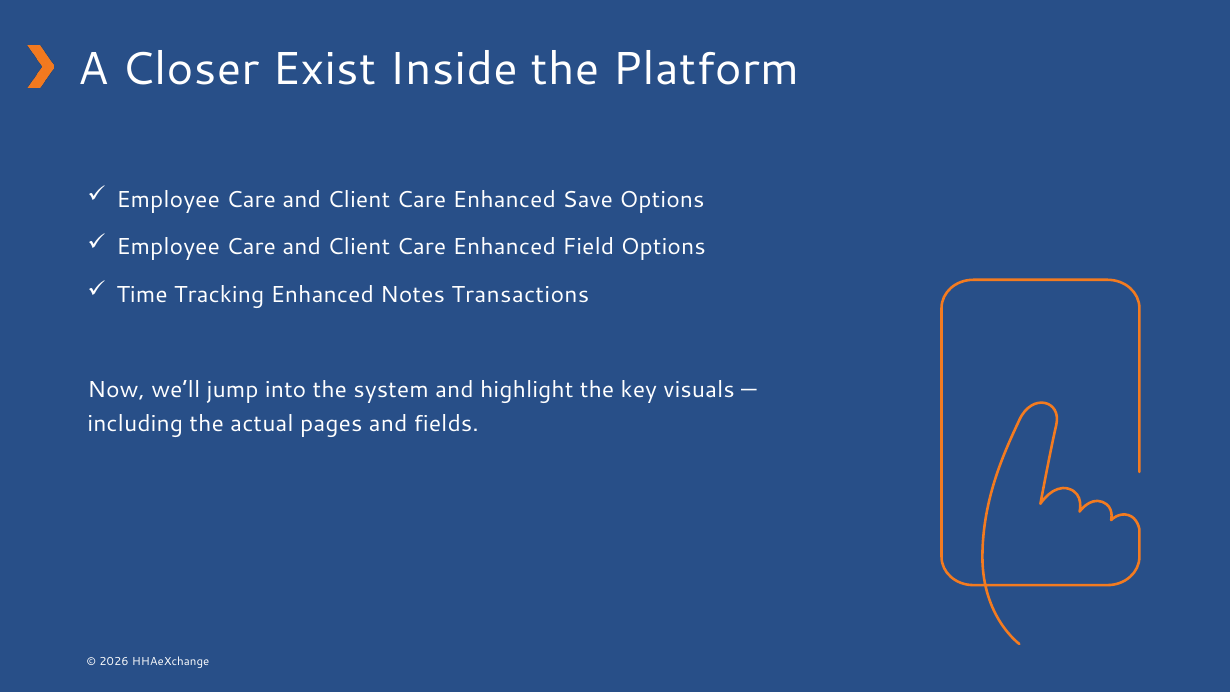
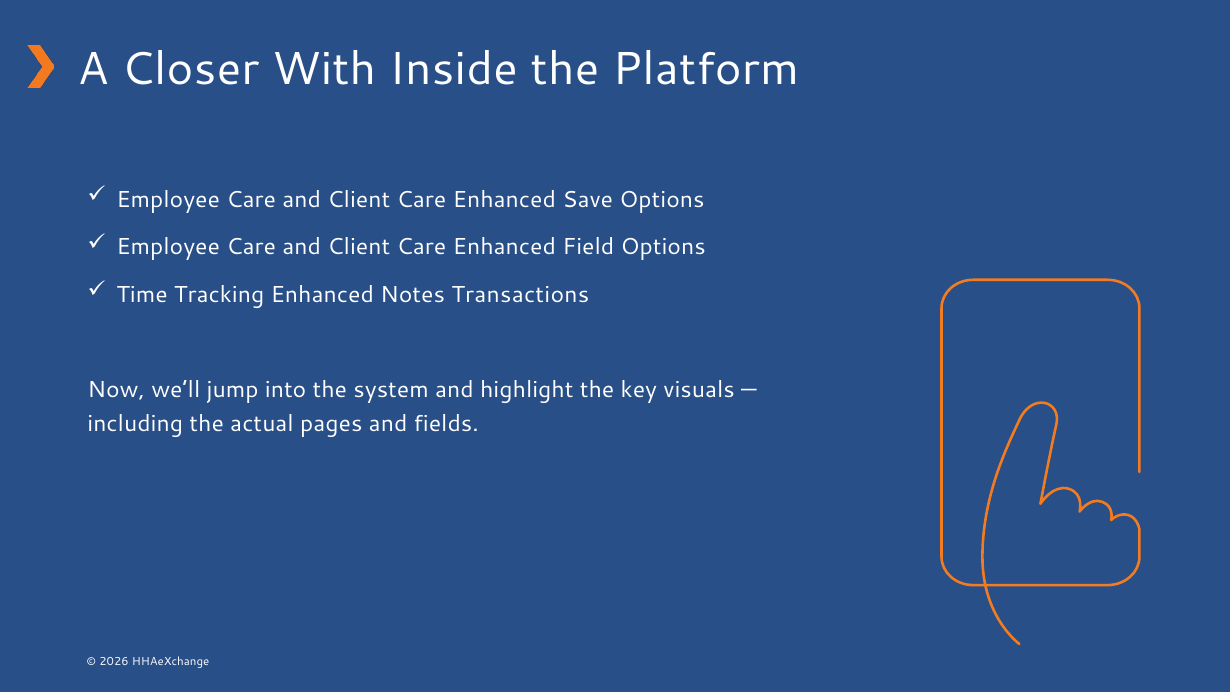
Exist: Exist -> With
